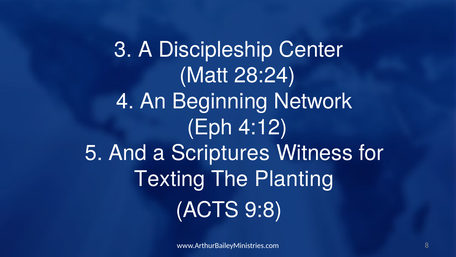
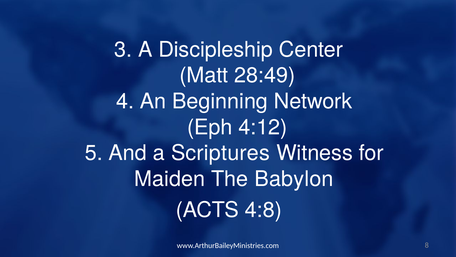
28:24: 28:24 -> 28:49
Texting: Texting -> Maiden
Planting: Planting -> Babylon
9:8: 9:8 -> 4:8
